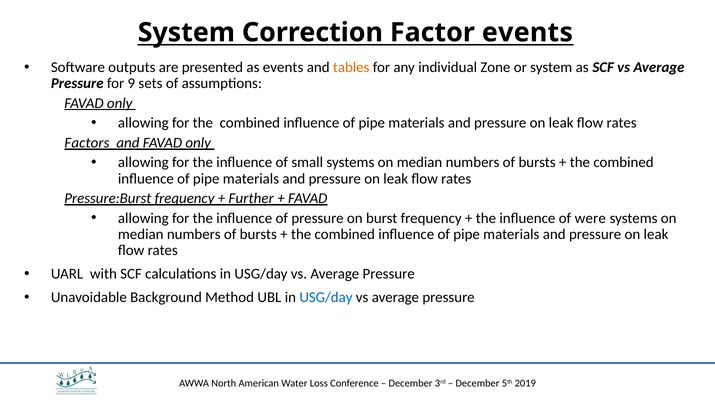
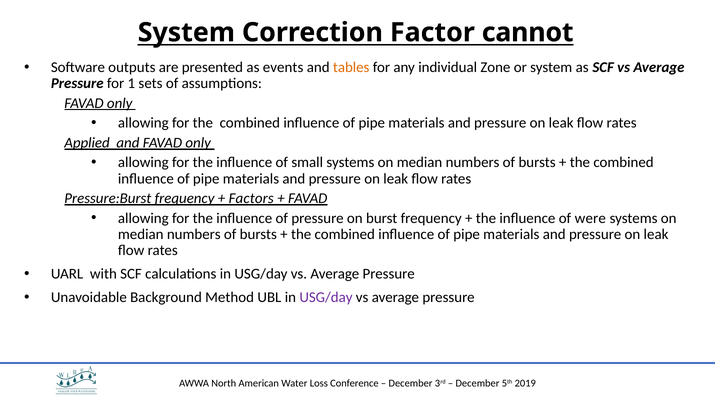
Factor events: events -> cannot
9: 9 -> 1
Factors: Factors -> Applied
Further: Further -> Factors
USG/day at (326, 298) colour: blue -> purple
